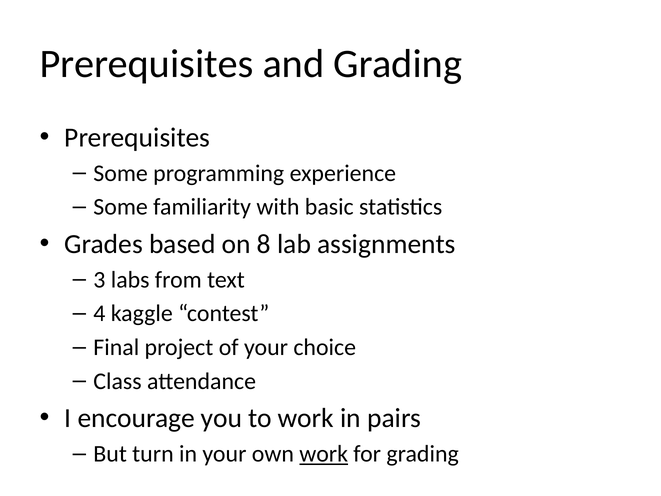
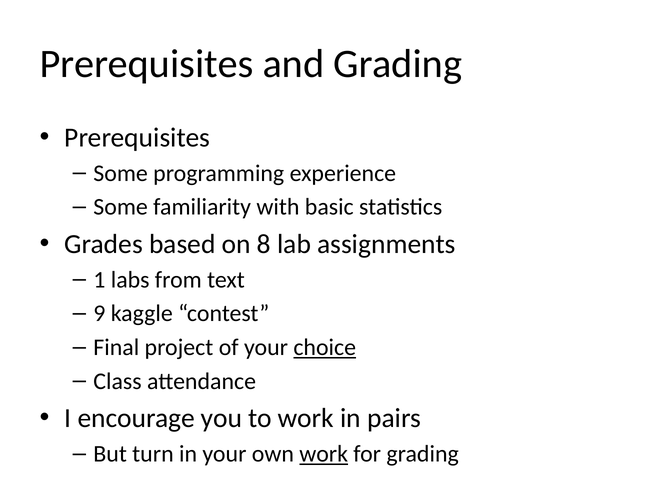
3: 3 -> 1
4: 4 -> 9
choice underline: none -> present
